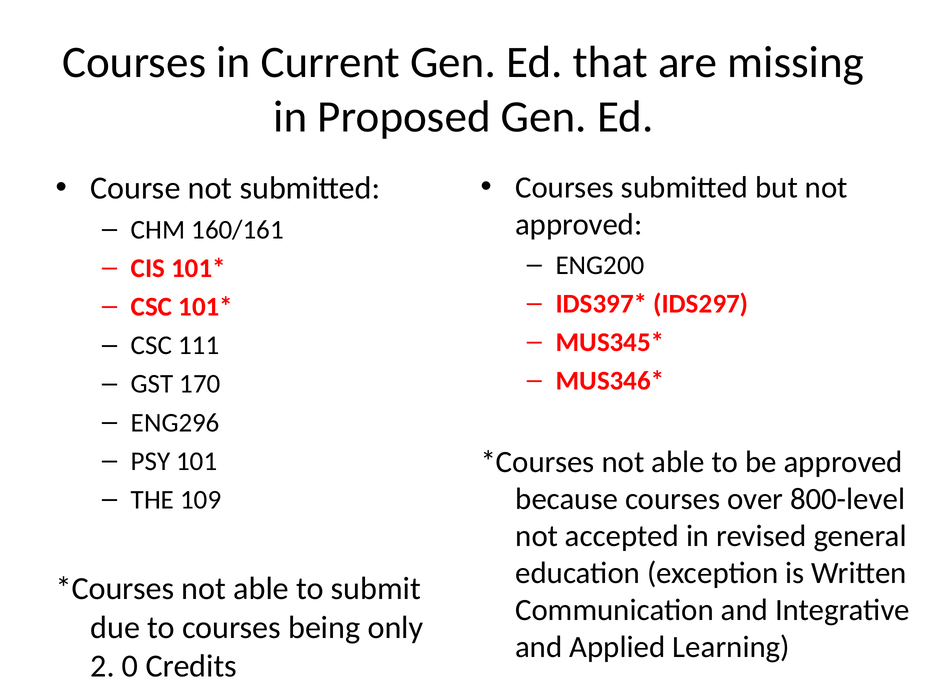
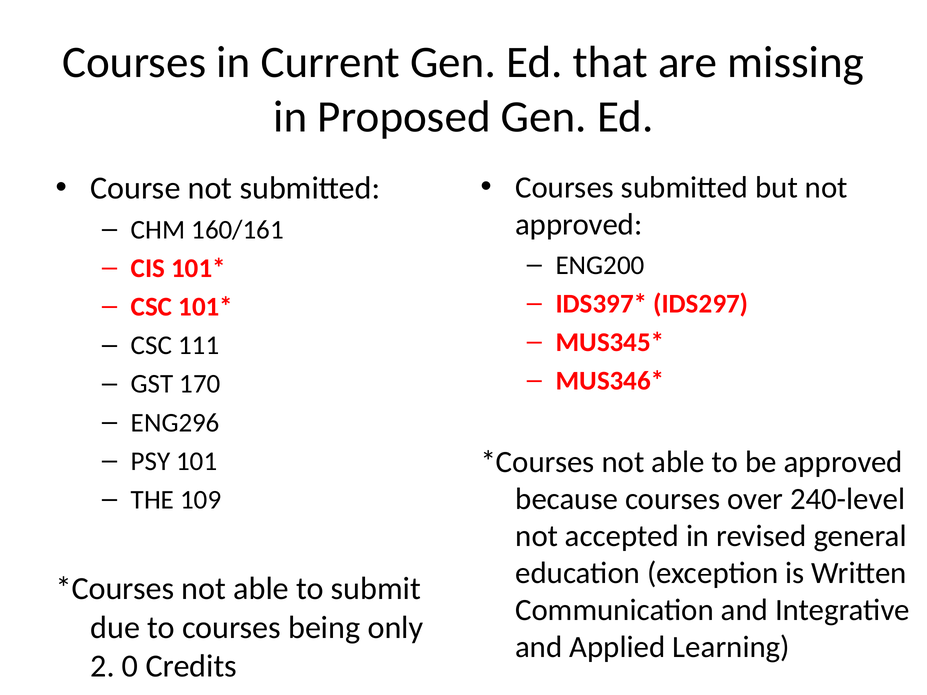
800-level: 800-level -> 240-level
